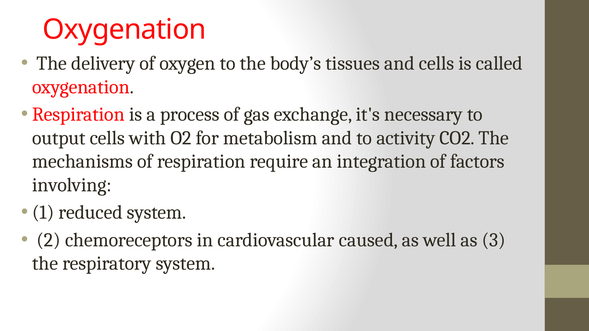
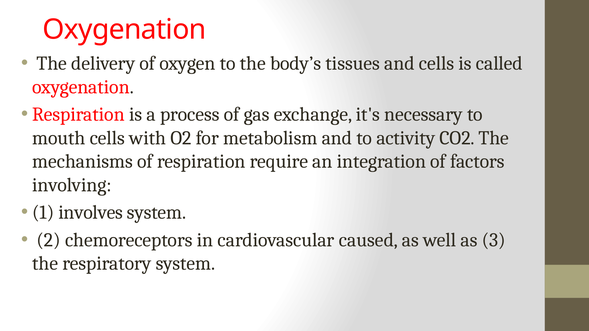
output: output -> mouth
reduced: reduced -> involves
